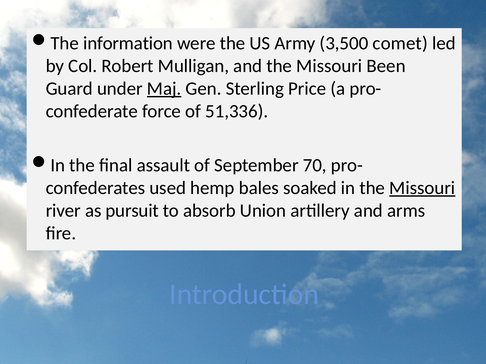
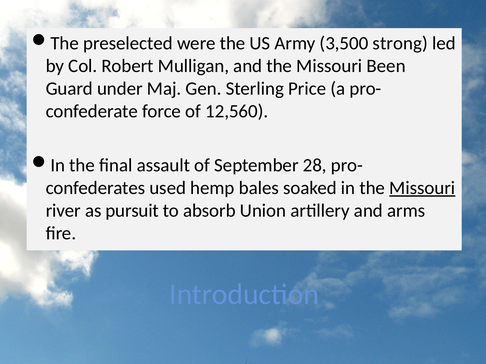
information: information -> preselected
comet: comet -> strong
Maj underline: present -> none
51,336: 51,336 -> 12,560
70: 70 -> 28
